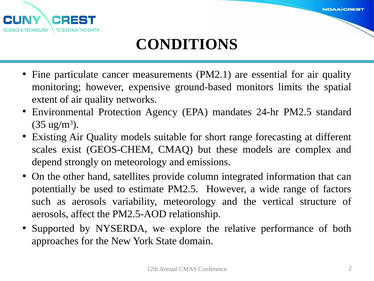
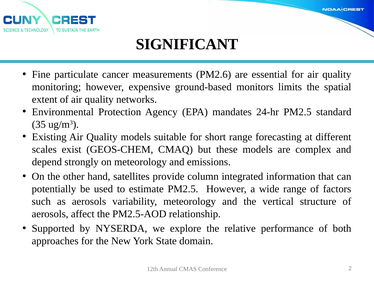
CONDITIONS: CONDITIONS -> SIGNIFICANT
PM2.1: PM2.1 -> PM2.6
